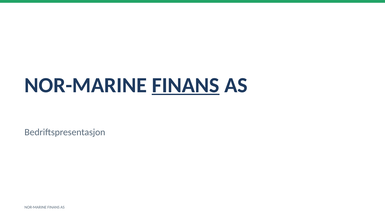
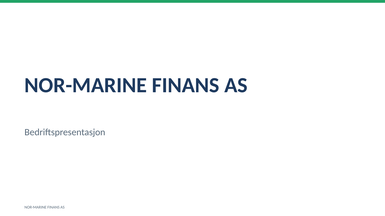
FINANS at (186, 85) underline: present -> none
